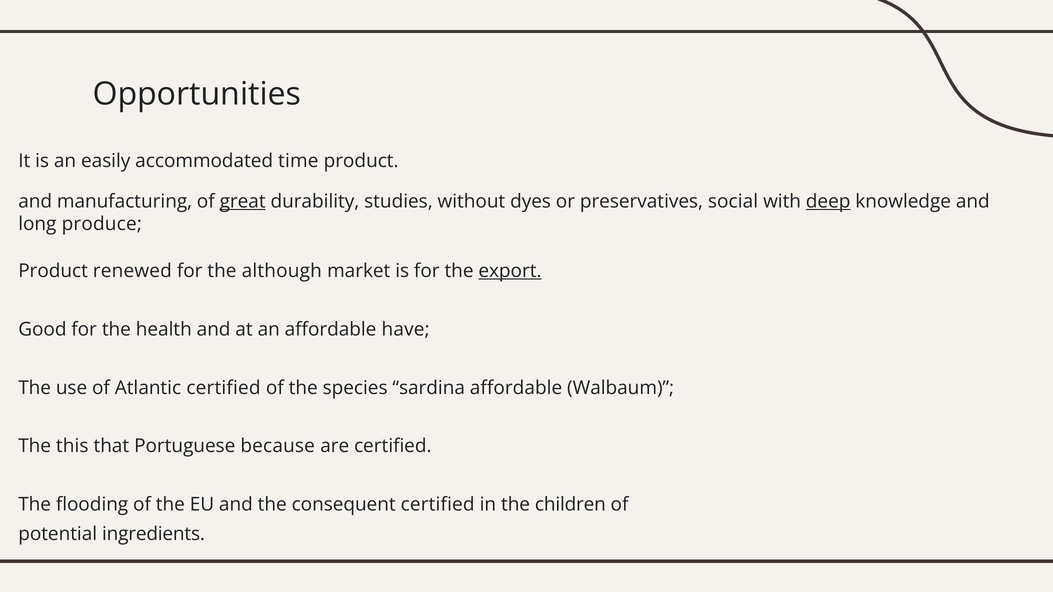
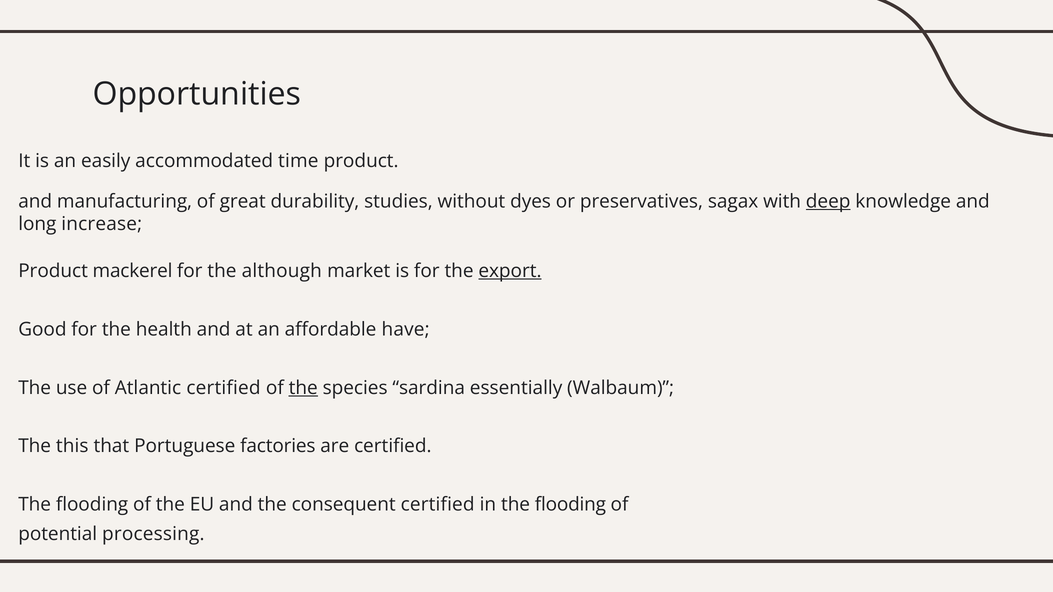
great underline: present -> none
social: social -> sagax
produce: produce -> increase
renewed: renewed -> mackerel
the at (303, 388) underline: none -> present
sardina affordable: affordable -> essentially
because: because -> factories
in the children: children -> flooding
ingredients: ingredients -> processing
